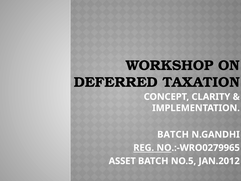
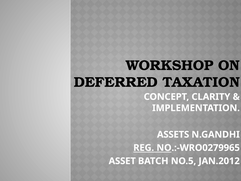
BATCH at (173, 134): BATCH -> ASSETS
